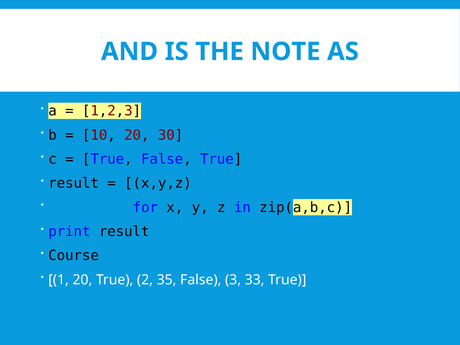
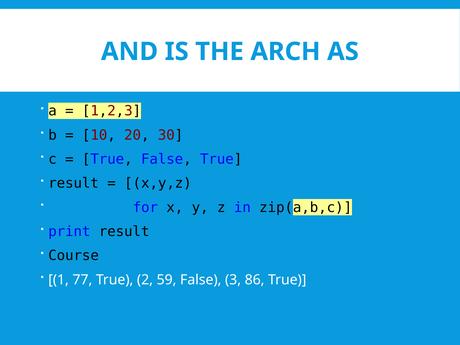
NOTE: NOTE -> ARCH
1 20: 20 -> 77
35: 35 -> 59
33: 33 -> 86
